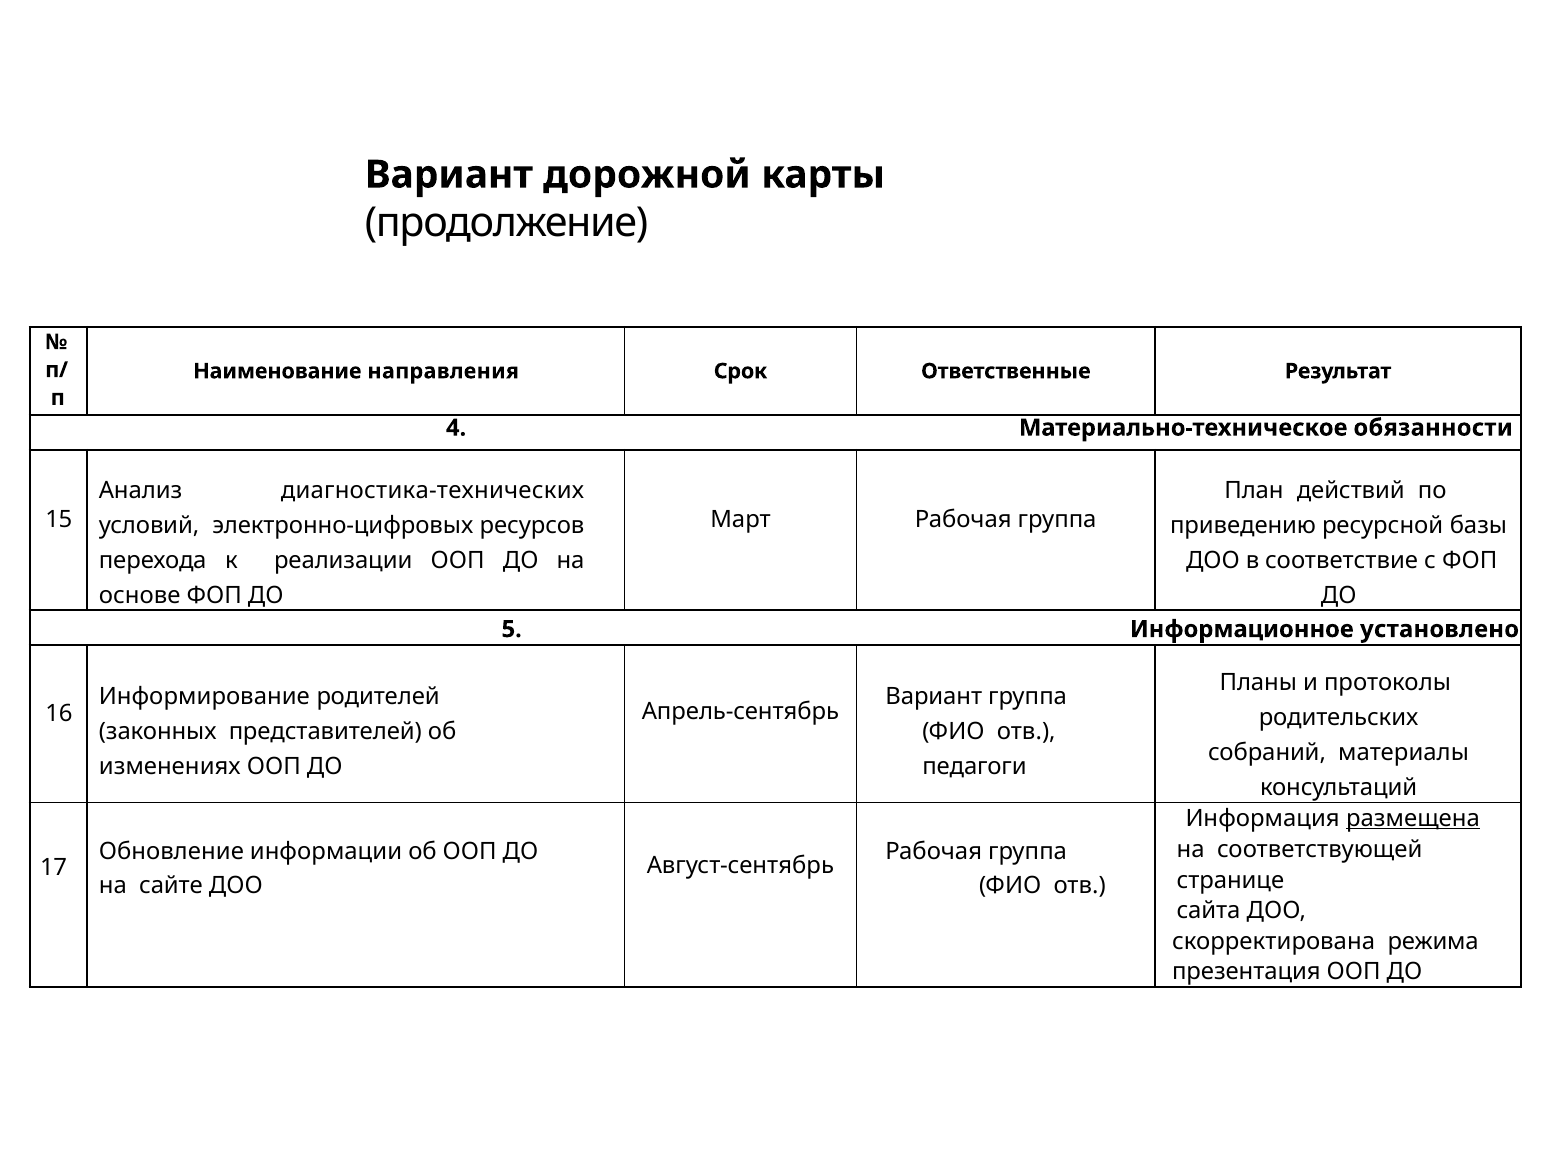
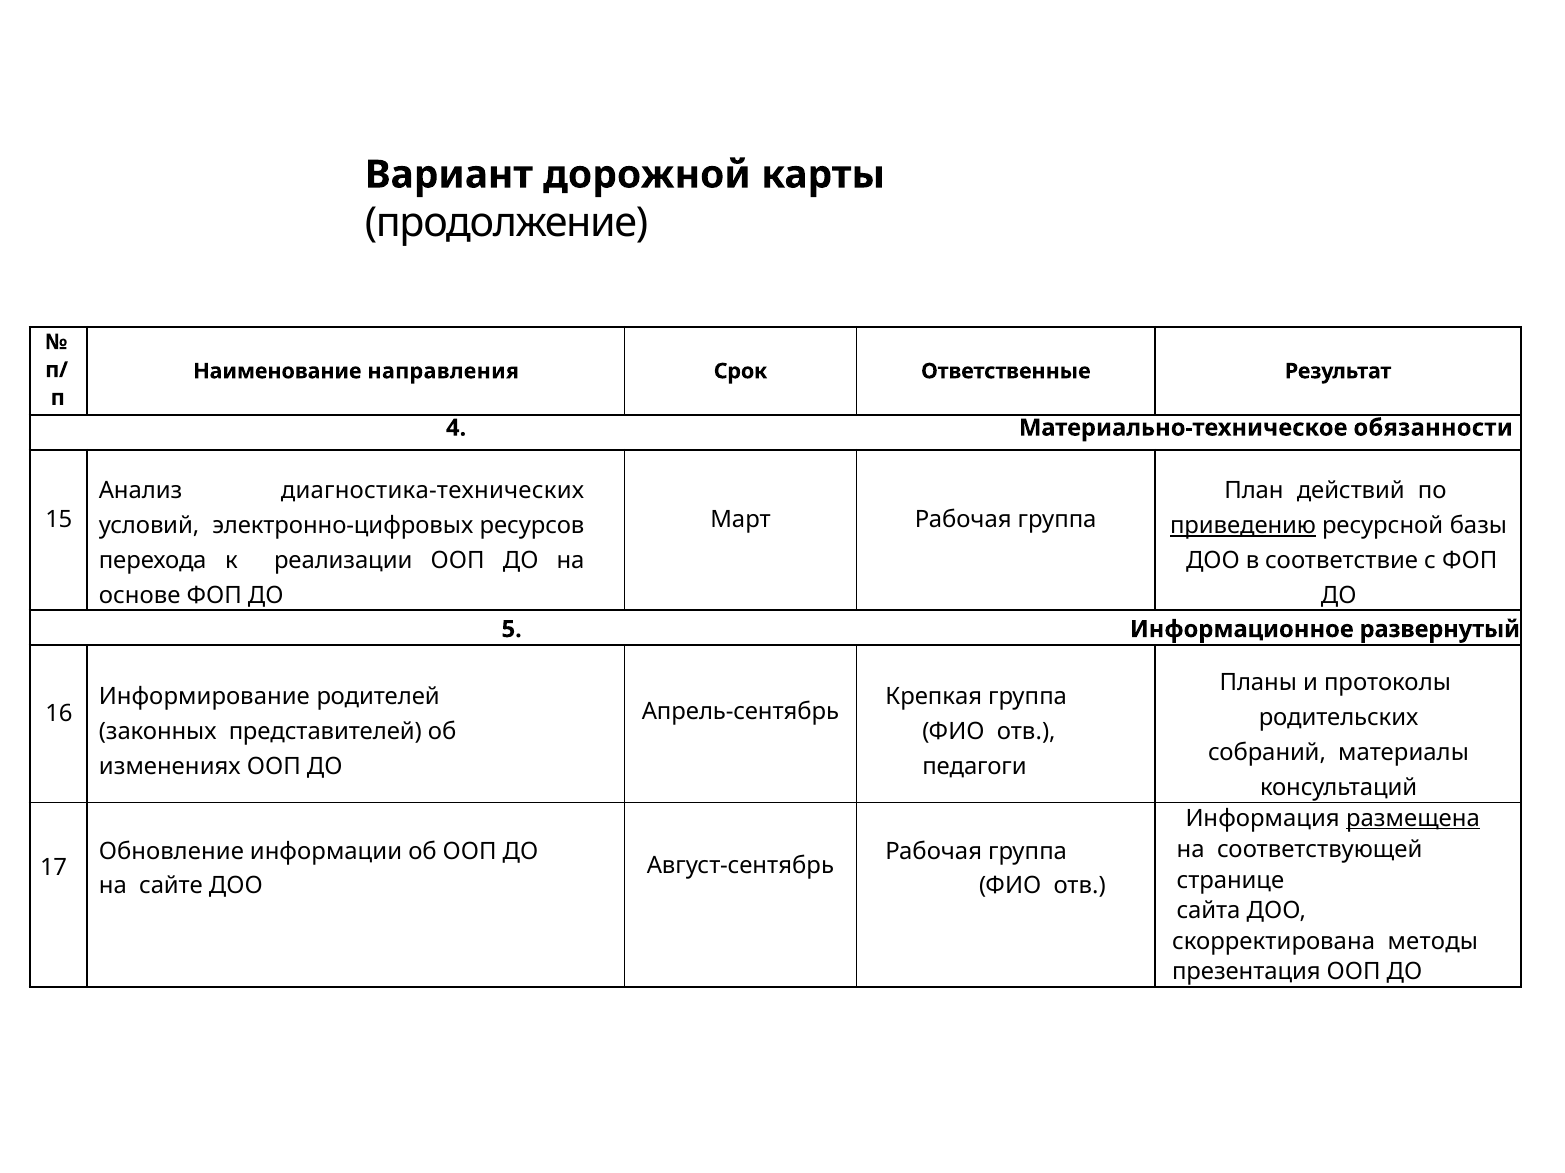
приведению underline: none -> present
установлено: установлено -> развернутый
Вариант at (934, 697): Вариант -> Крепкая
режима: режима -> методы
